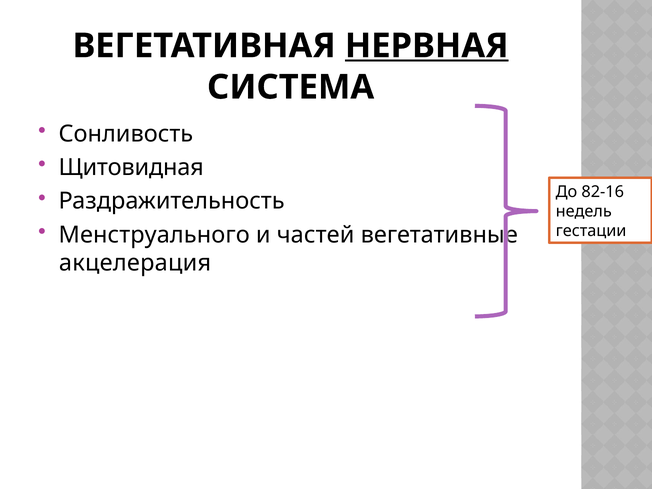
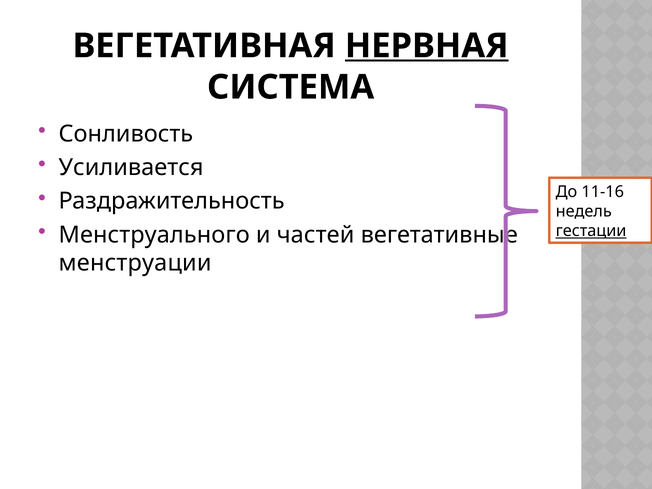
Щитовидная: Щитовидная -> Усиливается
82-16: 82-16 -> 11-16
гестации underline: none -> present
акцелерация: акцелерация -> менструации
